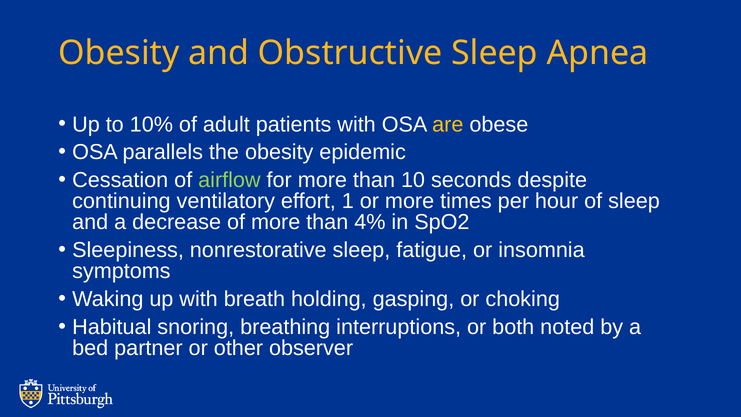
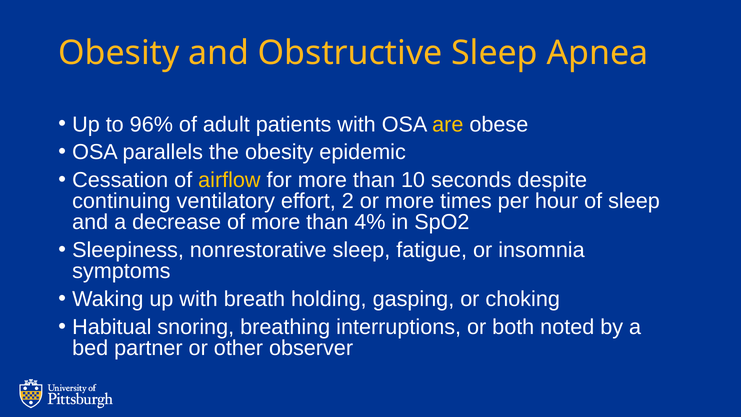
10%: 10% -> 96%
airflow colour: light green -> yellow
1: 1 -> 2
